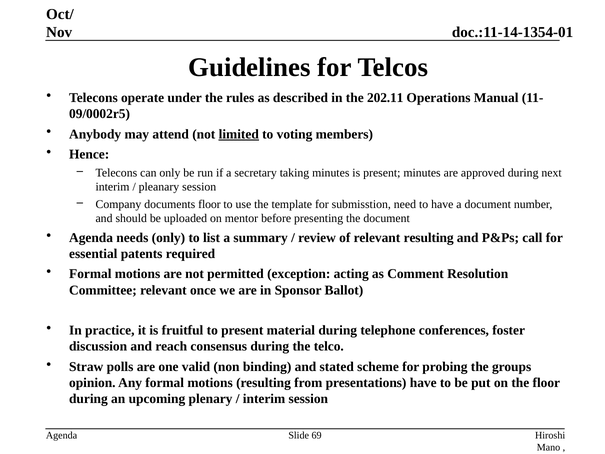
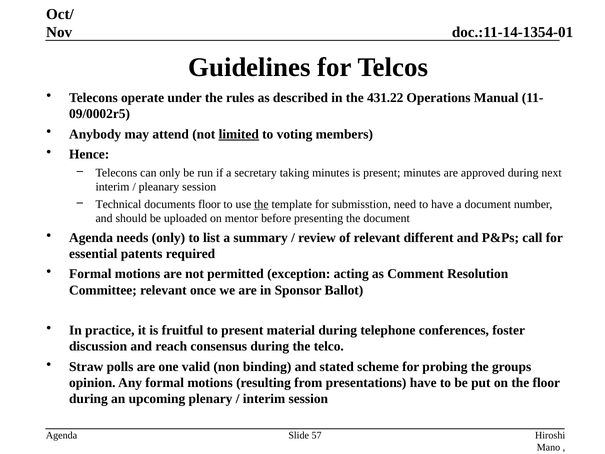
202.11: 202.11 -> 431.22
Company: Company -> Technical
the at (261, 204) underline: none -> present
relevant resulting: resulting -> different
69: 69 -> 57
